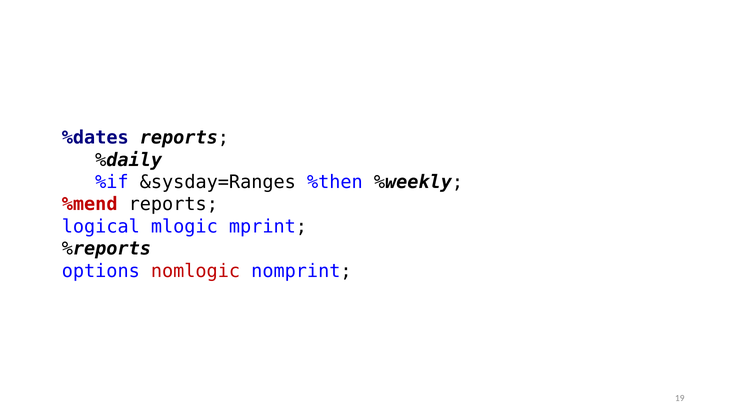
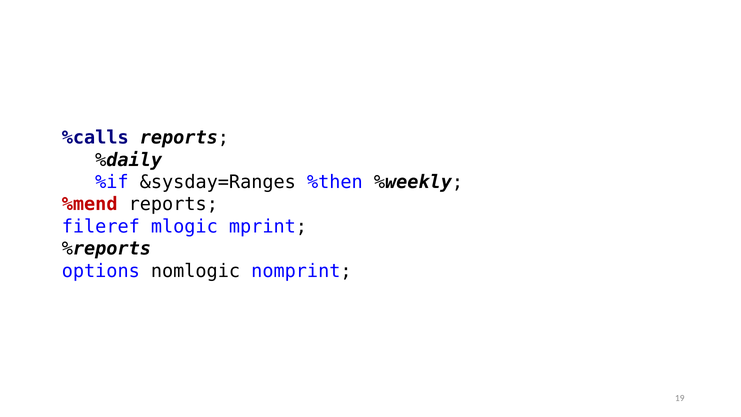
%dates: %dates -> %calls
logical: logical -> fileref
nomlogic colour: red -> black
